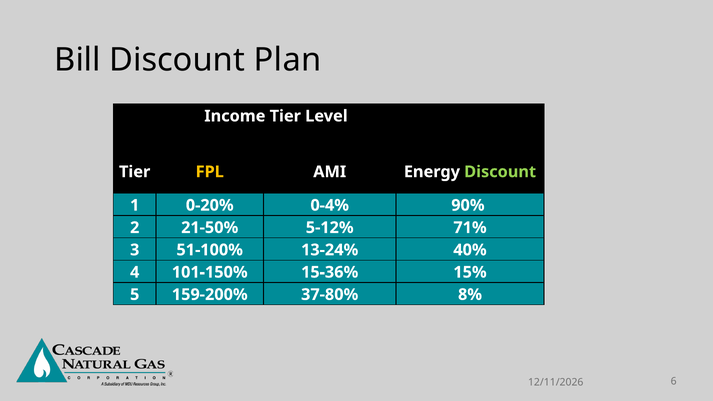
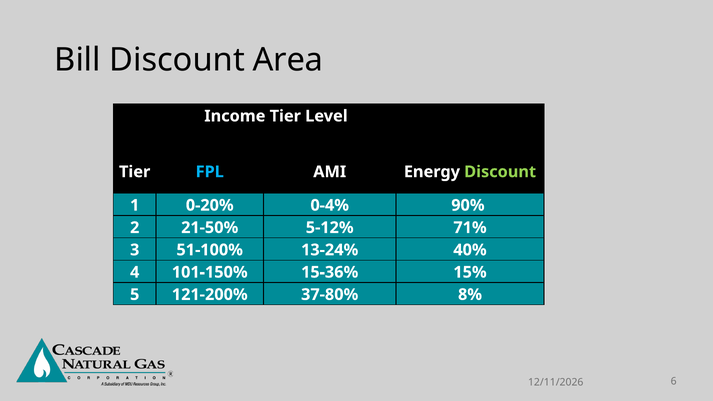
Plan: Plan -> Area
FPL colour: yellow -> light blue
159-200%: 159-200% -> 121-200%
